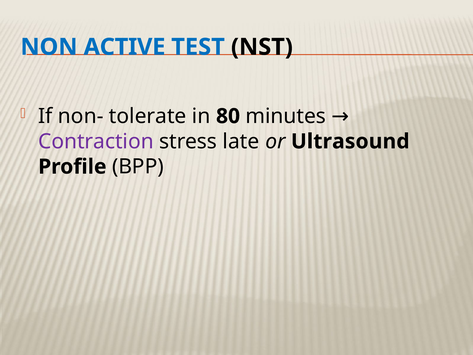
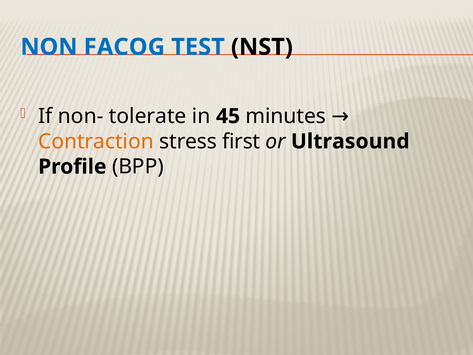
ACTIVE: ACTIVE -> FACOG
80: 80 -> 45
Contraction colour: purple -> orange
late: late -> first
